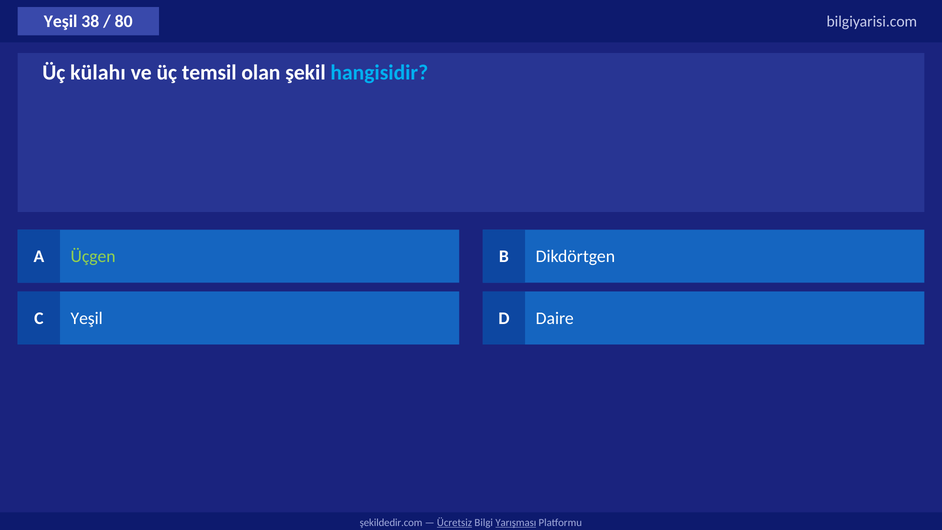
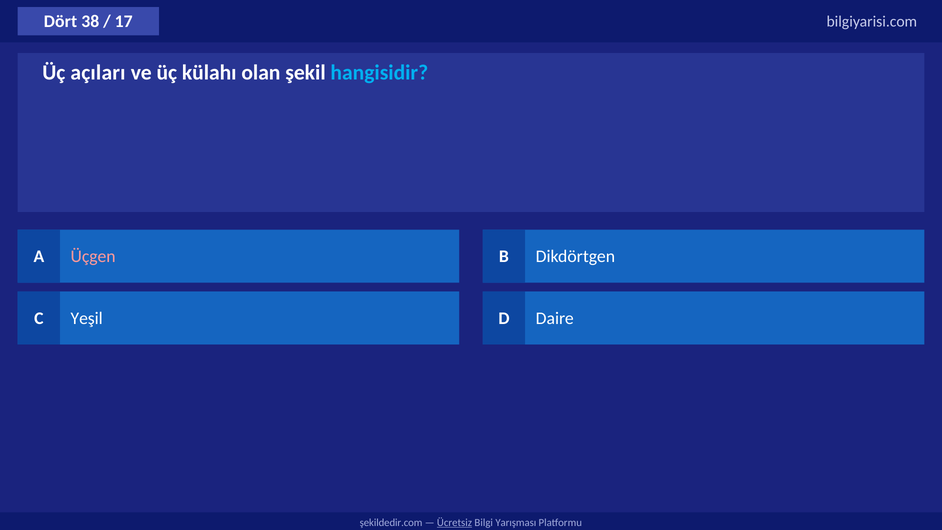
Yeşil at (61, 22): Yeşil -> Dört
80: 80 -> 17
külahı: külahı -> açıları
temsil: temsil -> külahı
Üçgen colour: light green -> pink
Yarışması underline: present -> none
